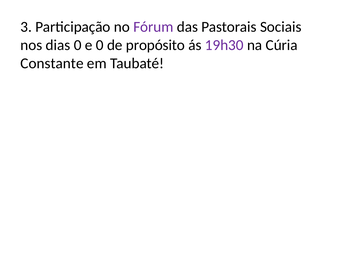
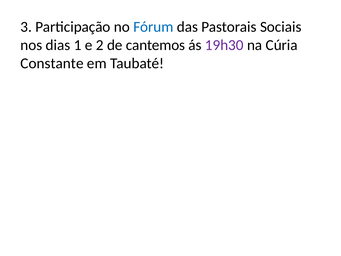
Fórum colour: purple -> blue
dias 0: 0 -> 1
e 0: 0 -> 2
propósito: propósito -> cantemos
